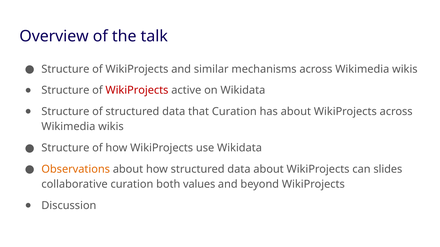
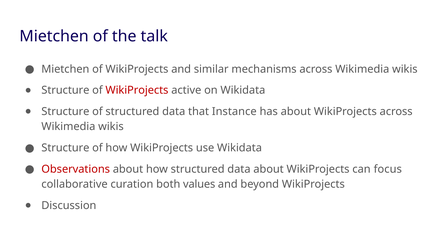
Overview at (54, 36): Overview -> Mietchen
Structure at (65, 69): Structure -> Mietchen
that Curation: Curation -> Instance
Observations colour: orange -> red
slides: slides -> focus
